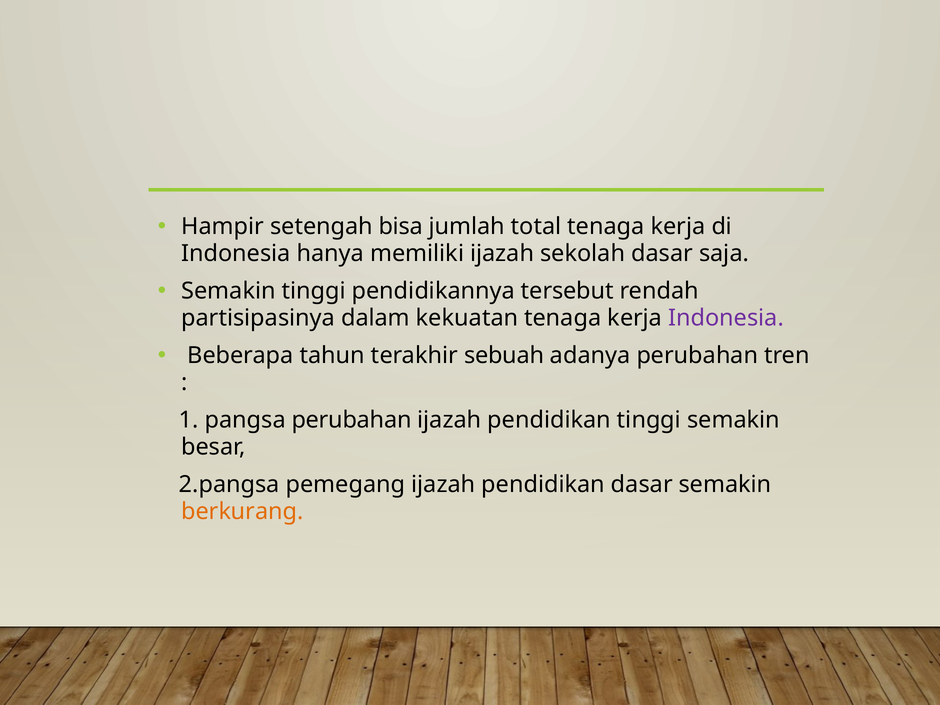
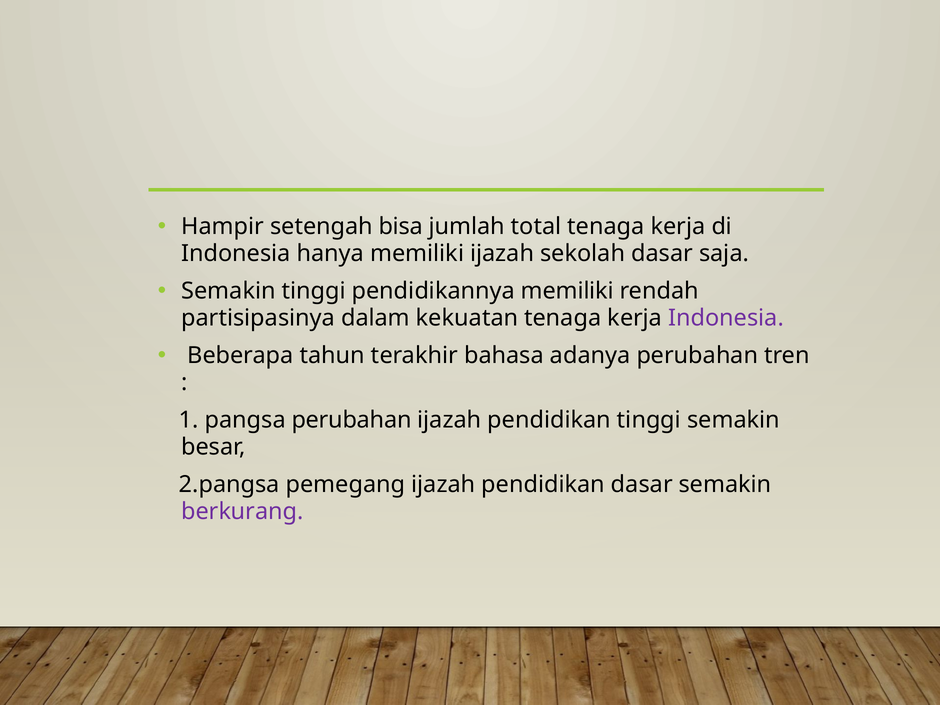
pendidikannya tersebut: tersebut -> memiliki
sebuah: sebuah -> bahasa
berkurang colour: orange -> purple
